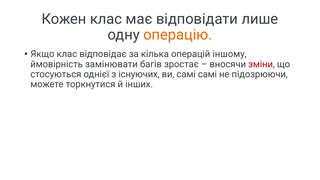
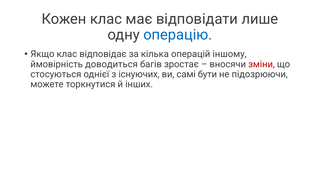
операцію colour: orange -> blue
замінювати: замінювати -> доводиться
самі самі: самі -> бути
